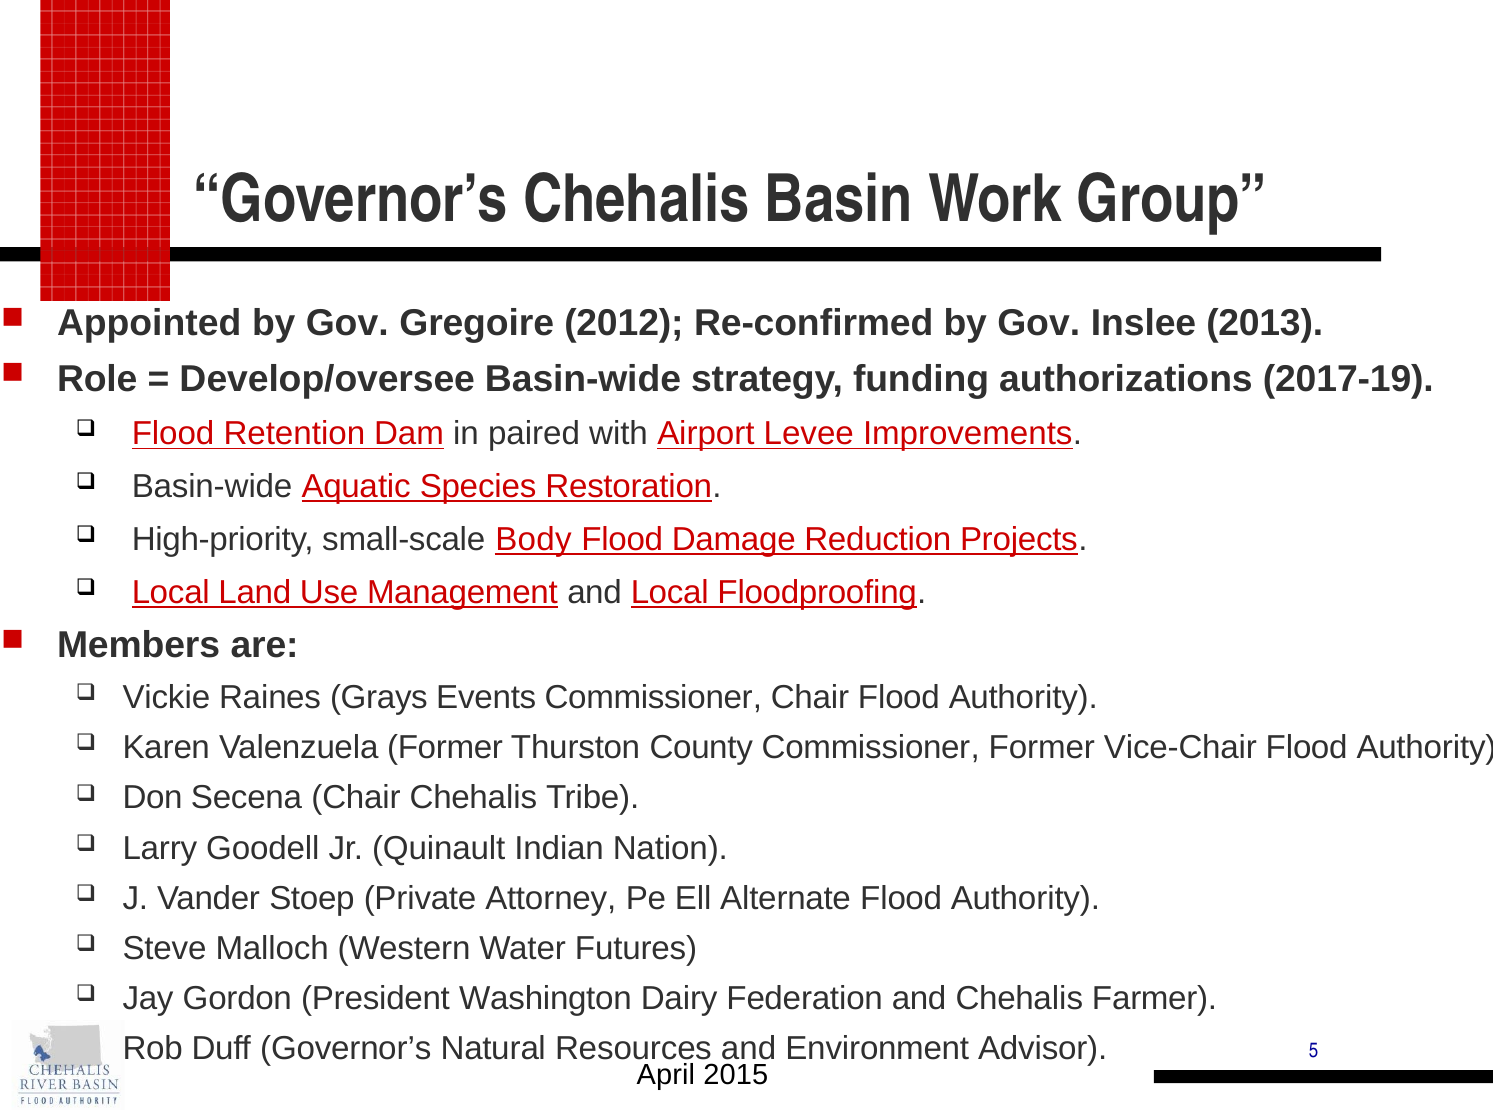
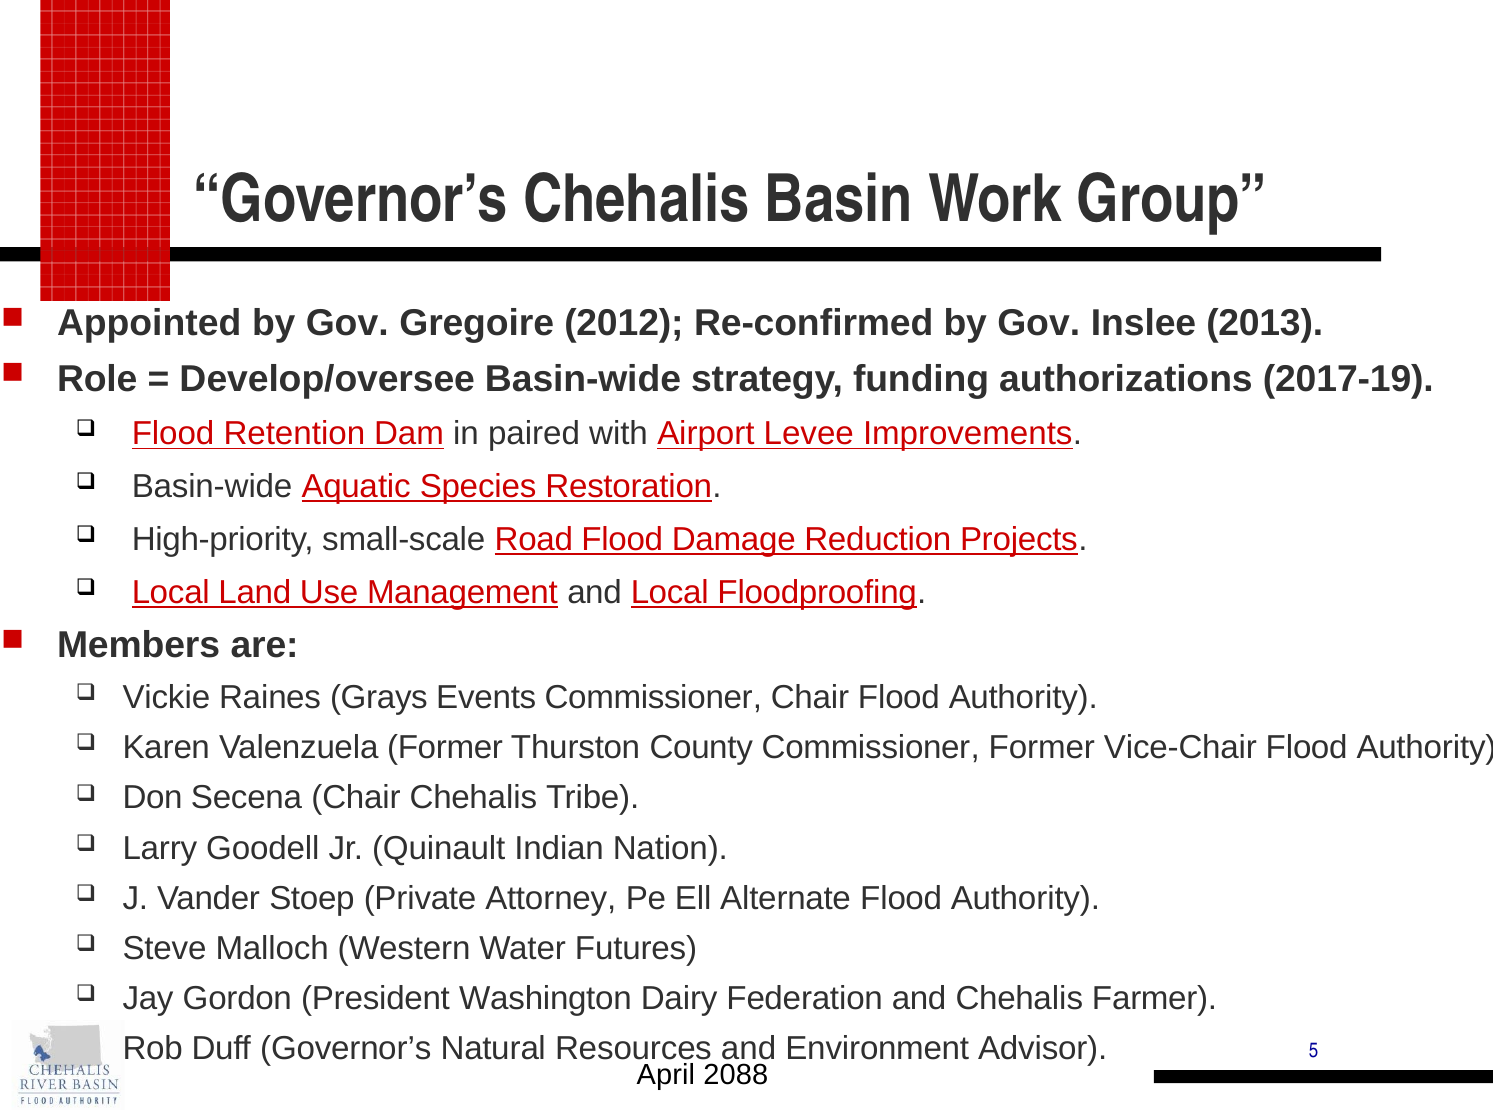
Body: Body -> Road
2015: 2015 -> 2088
